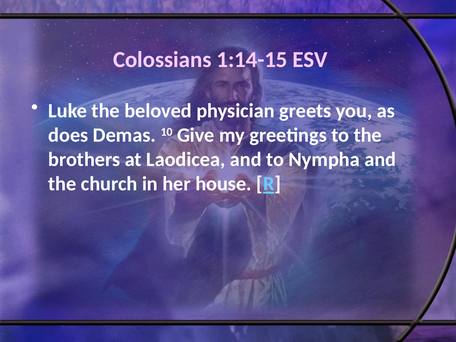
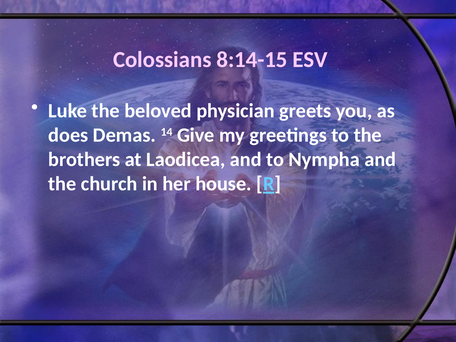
1:14-15: 1:14-15 -> 8:14-15
10: 10 -> 14
